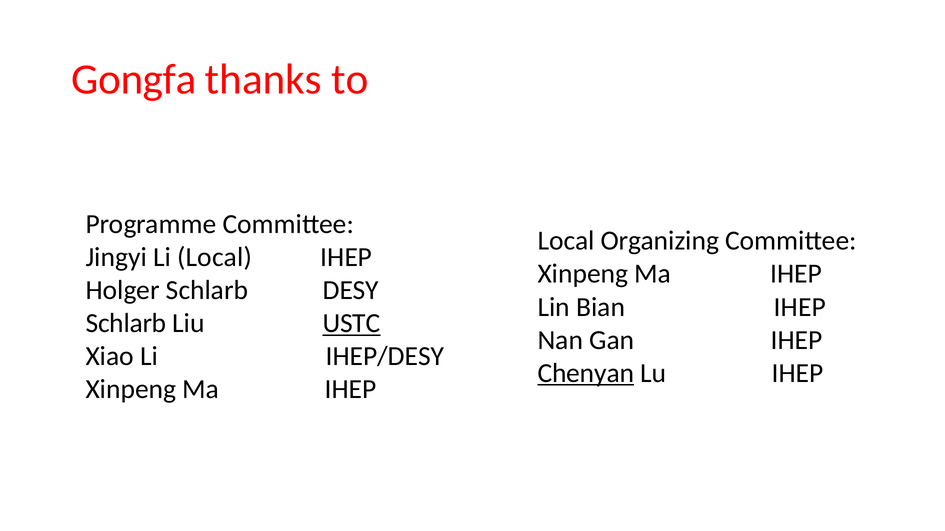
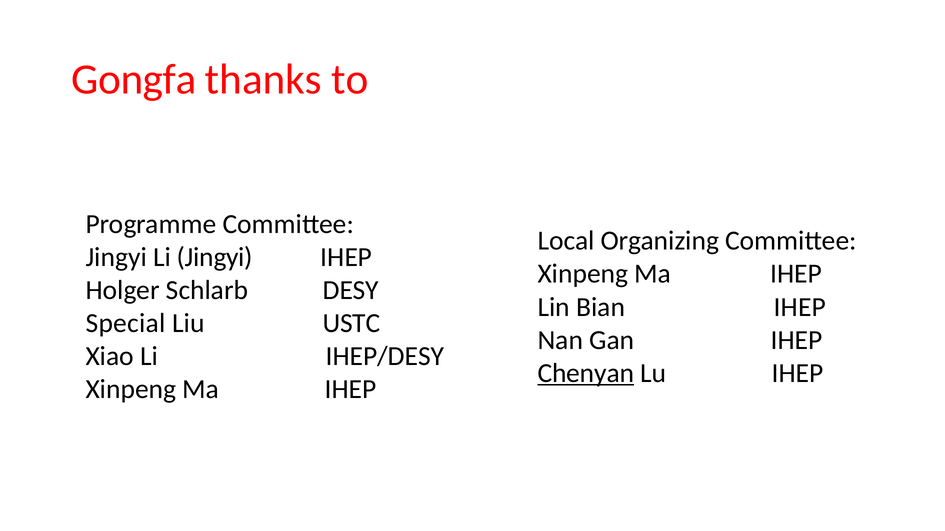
Li Local: Local -> Jingyi
Schlarb at (126, 324): Schlarb -> Special
USTC underline: present -> none
